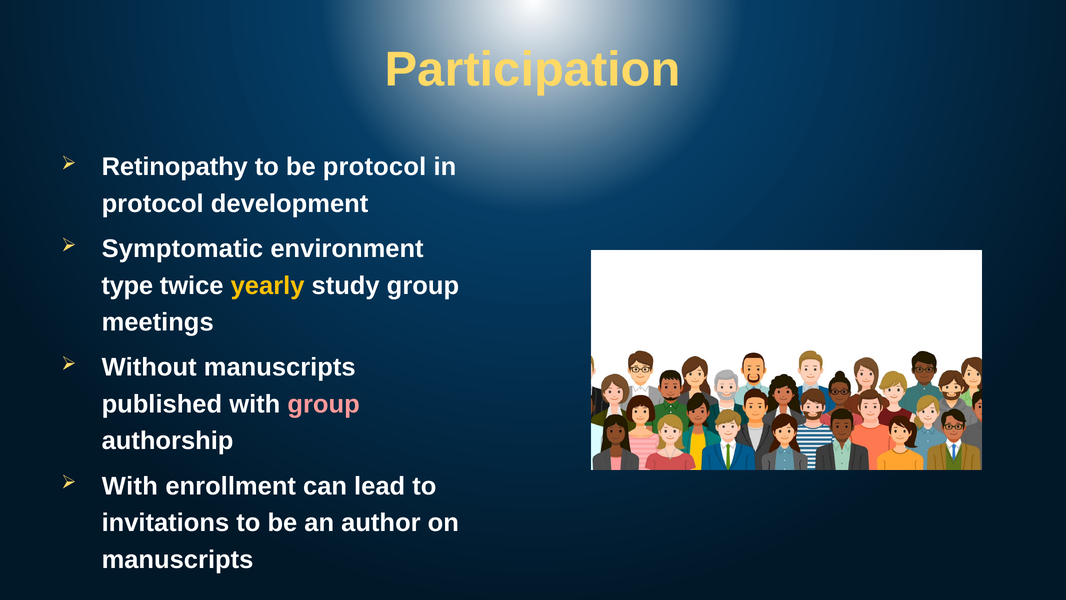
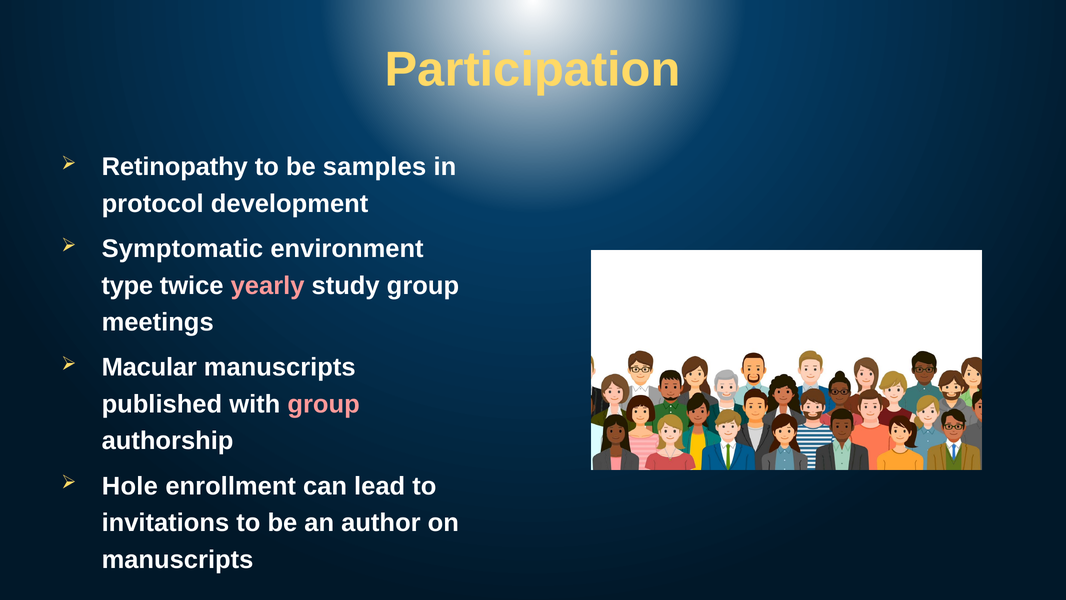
be protocol: protocol -> samples
yearly colour: yellow -> pink
Without: Without -> Macular
With at (130, 486): With -> Hole
